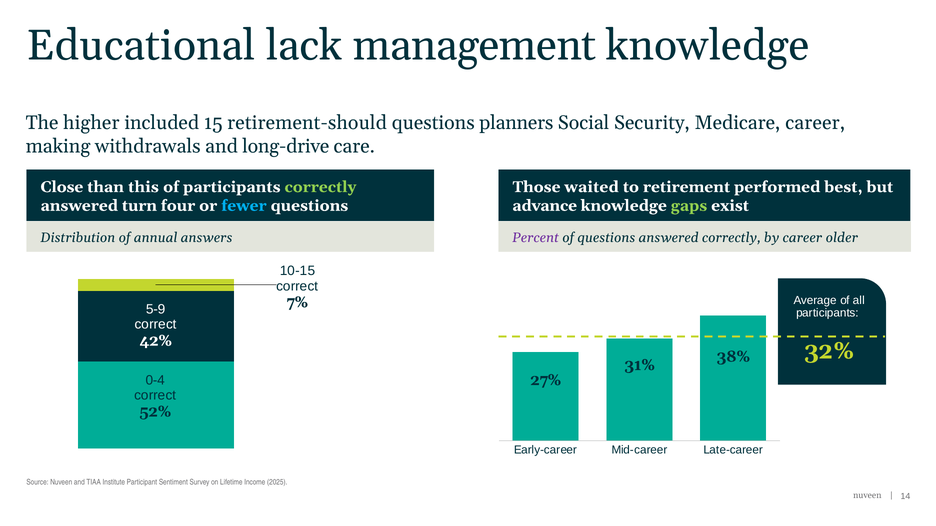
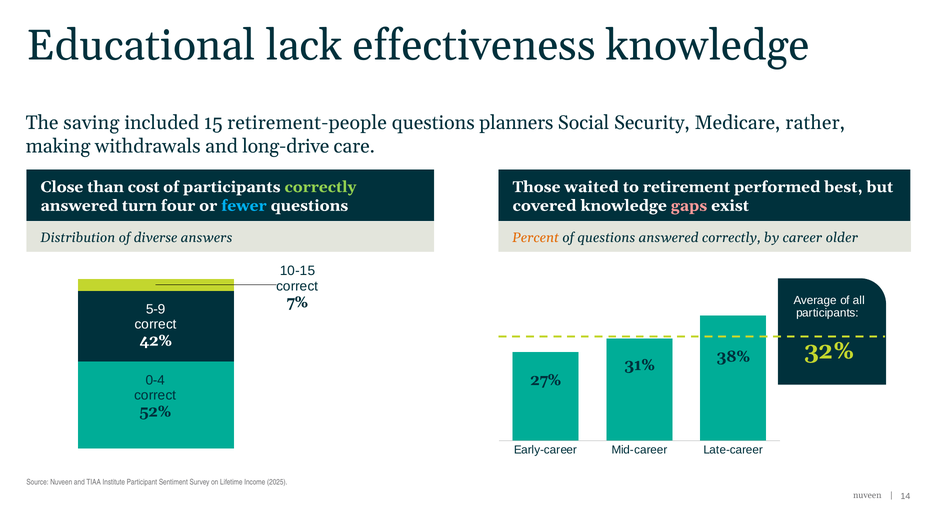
management: management -> effectiveness
higher: higher -> saving
retirement-should: retirement-should -> retirement-people
Medicare career: career -> rather
this: this -> cost
advance: advance -> covered
gaps colour: light green -> pink
annual: annual -> diverse
Percent colour: purple -> orange
